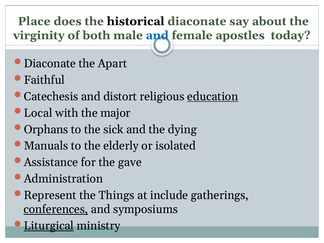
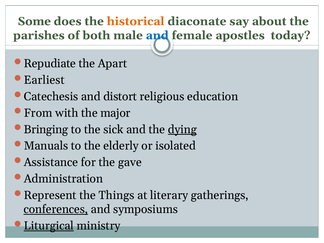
Place: Place -> Some
historical colour: black -> orange
virginity: virginity -> parishes
Diaconate at (50, 64): Diaconate -> Repudiate
Faithful: Faithful -> Earliest
education underline: present -> none
Local: Local -> From
Orphans: Orphans -> Bringing
dying underline: none -> present
include: include -> literary
